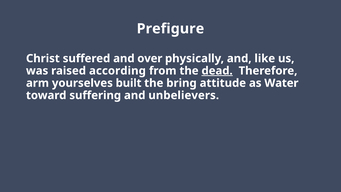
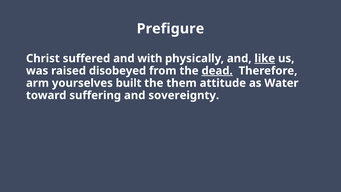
over: over -> with
like underline: none -> present
according: according -> disobeyed
bring: bring -> them
unbelievers: unbelievers -> sovereignty
